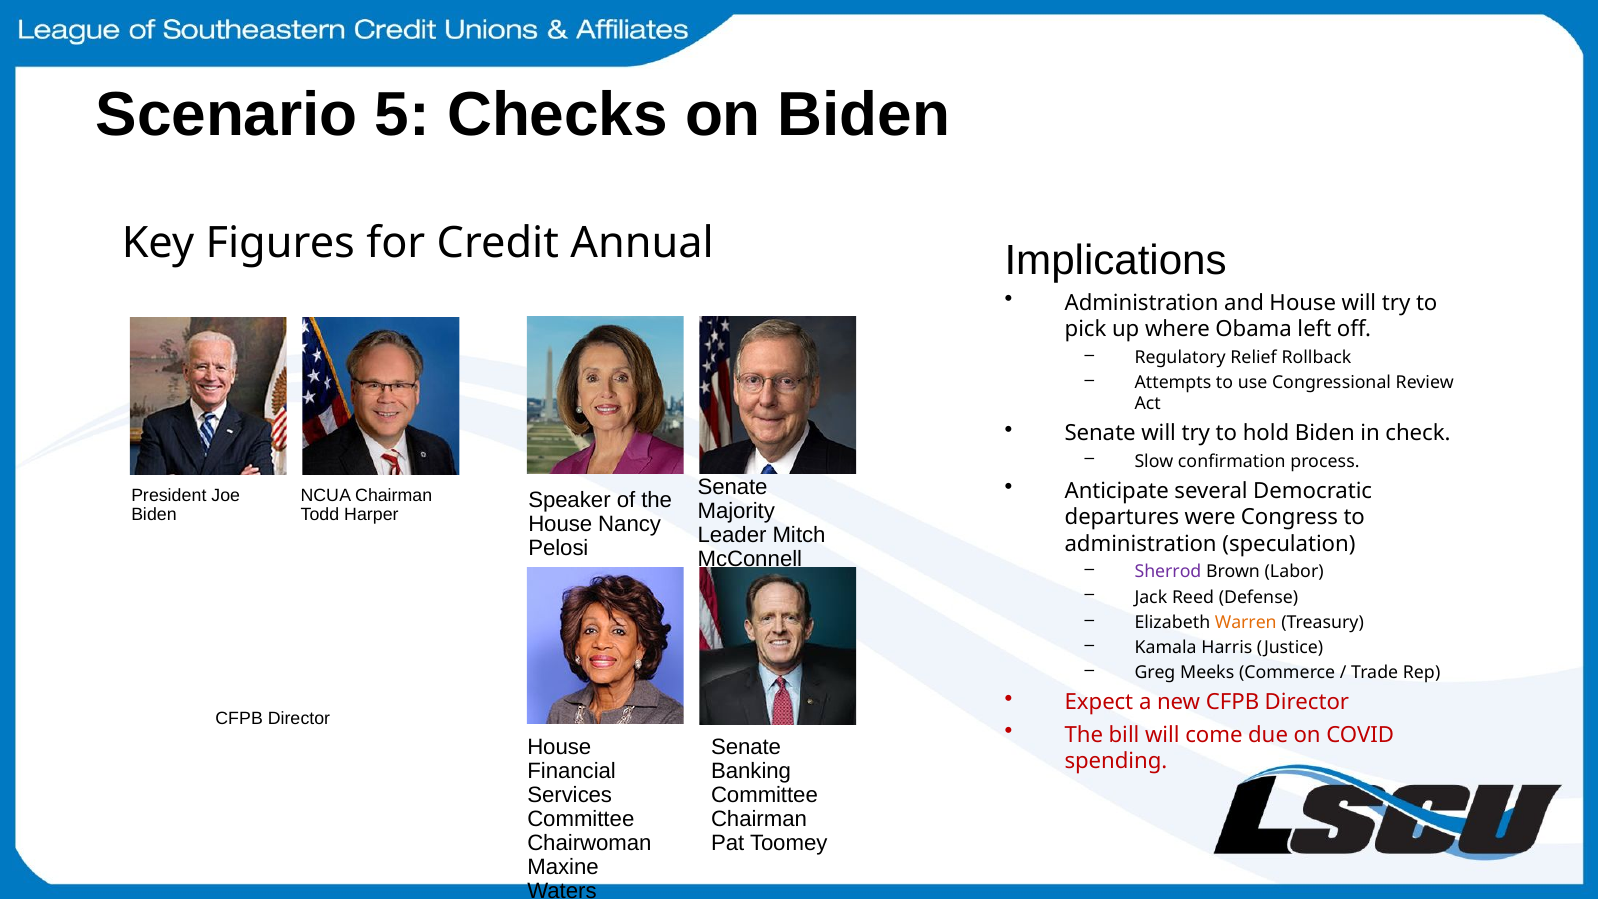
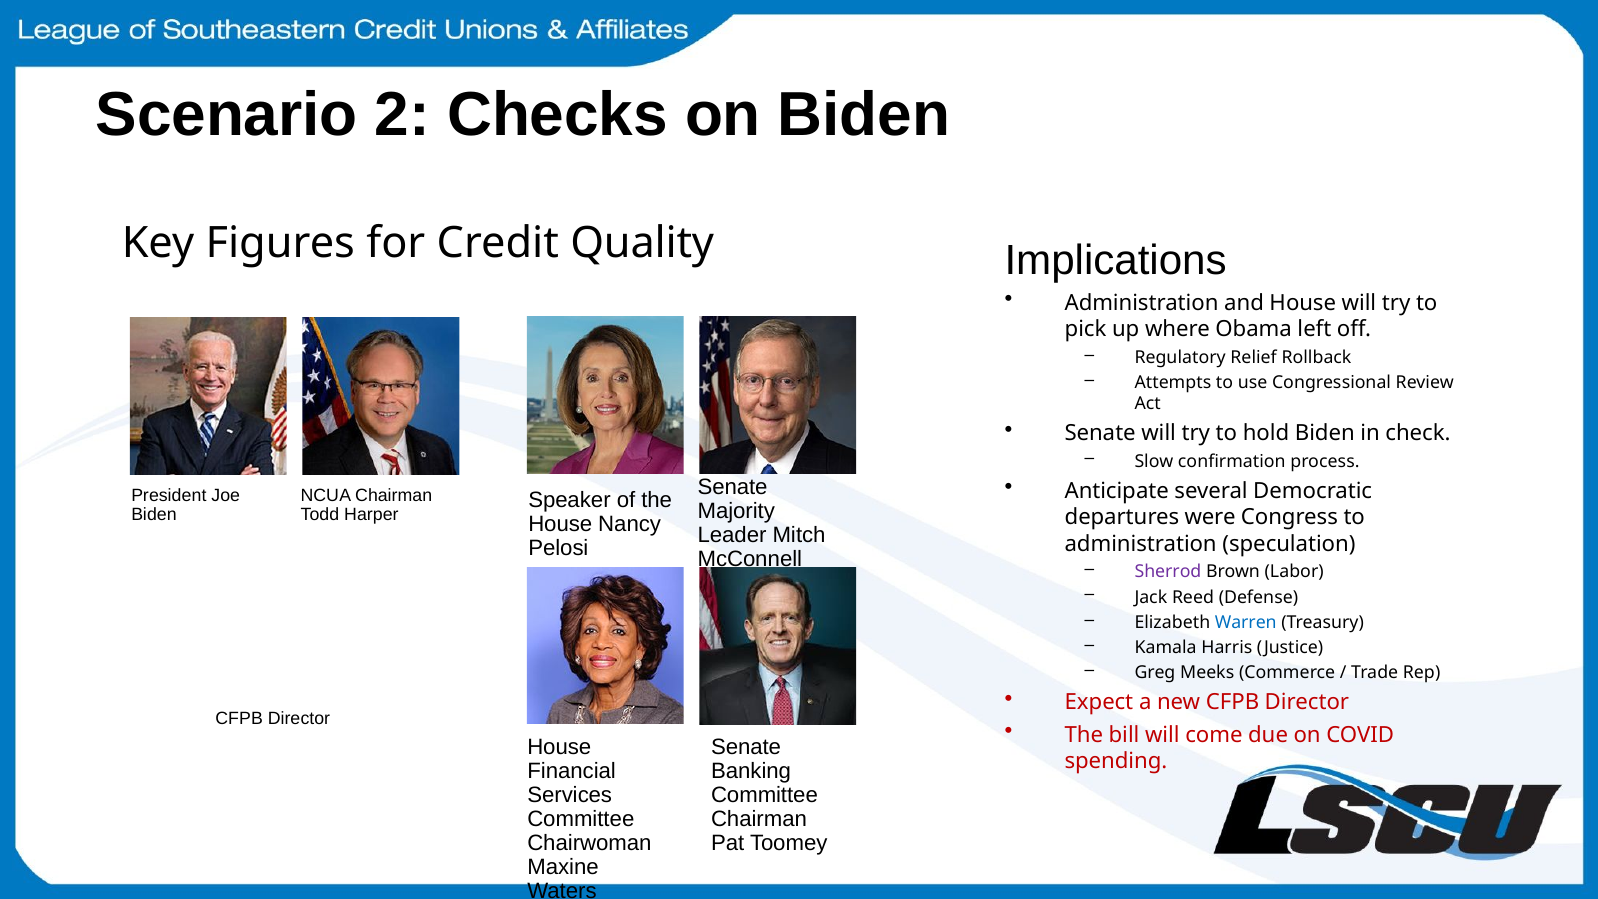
5: 5 -> 2
Annual: Annual -> Quality
Warren colour: orange -> blue
